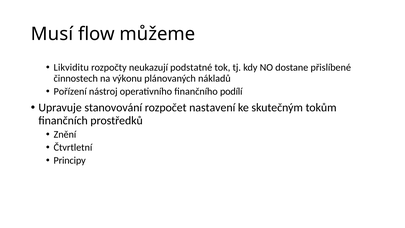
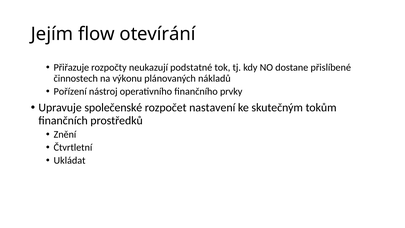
Musí: Musí -> Jejím
můžeme: můžeme -> otevírání
Likviditu: Likviditu -> Přiřazuje
podílí: podílí -> prvky
stanovování: stanovování -> společenské
Principy: Principy -> Ukládat
